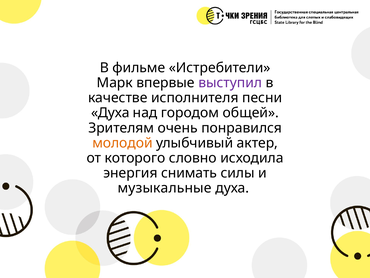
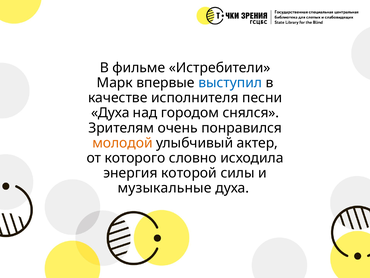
выступил colour: purple -> blue
общей: общей -> снялся
снимать: снимать -> которой
